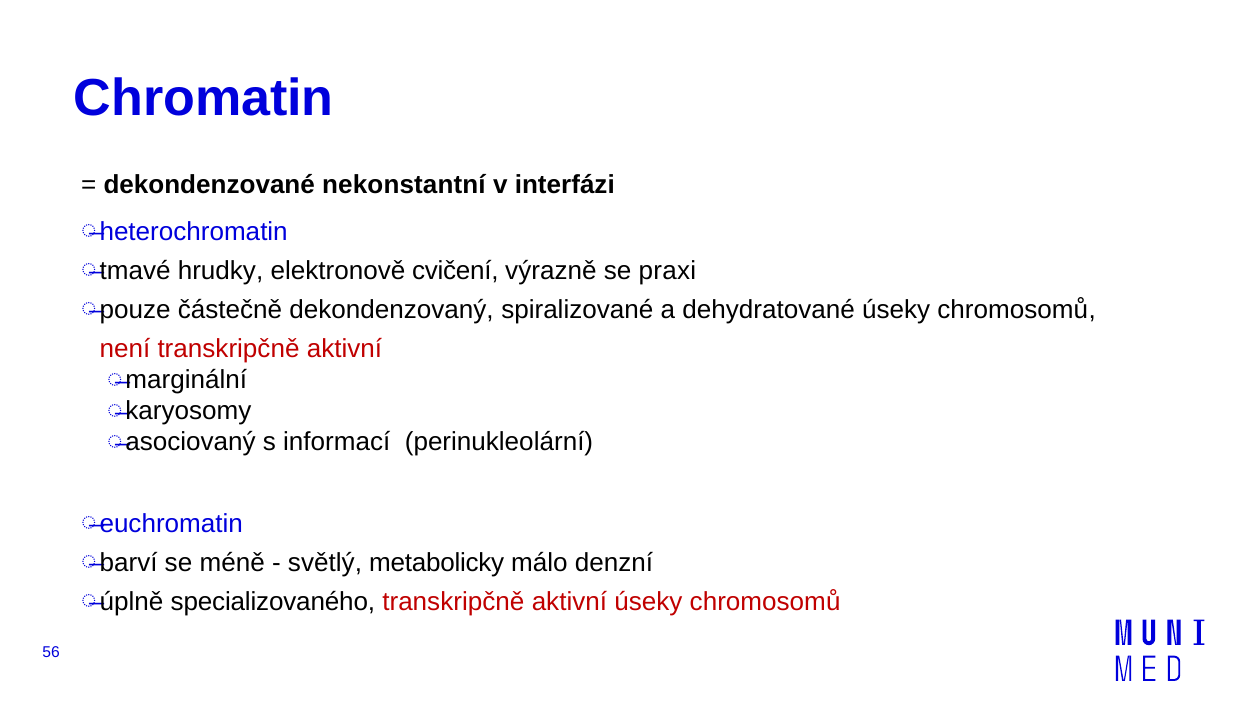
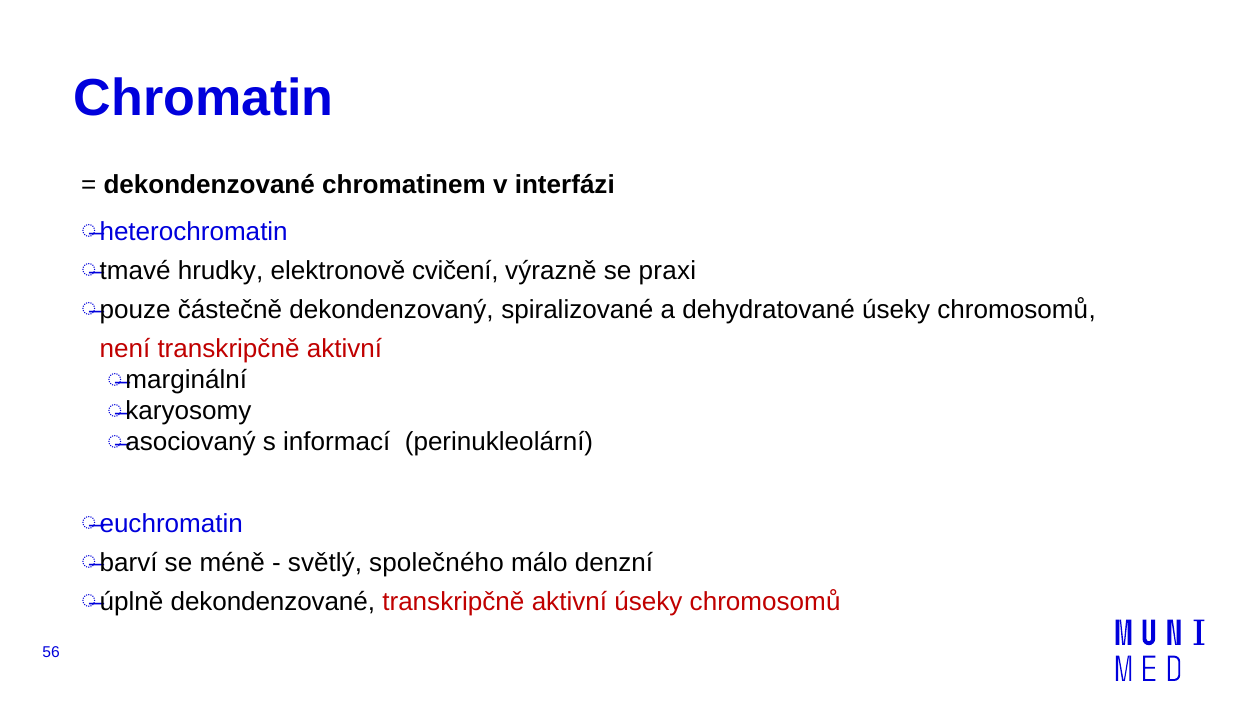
nekonstantní: nekonstantní -> chromatinem
metabolicky: metabolicky -> společného
specializovaného at (273, 602): specializovaného -> dekondenzované
